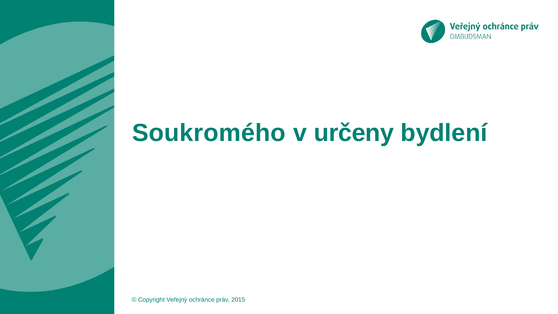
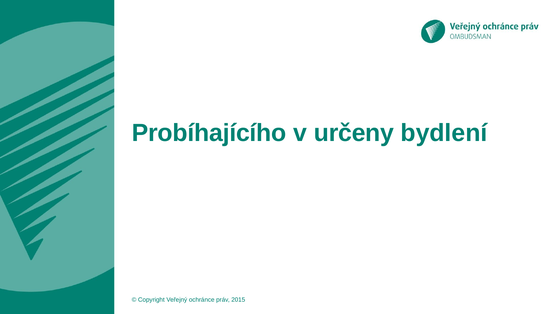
Soukromého: Soukromého -> Probíhajícího
